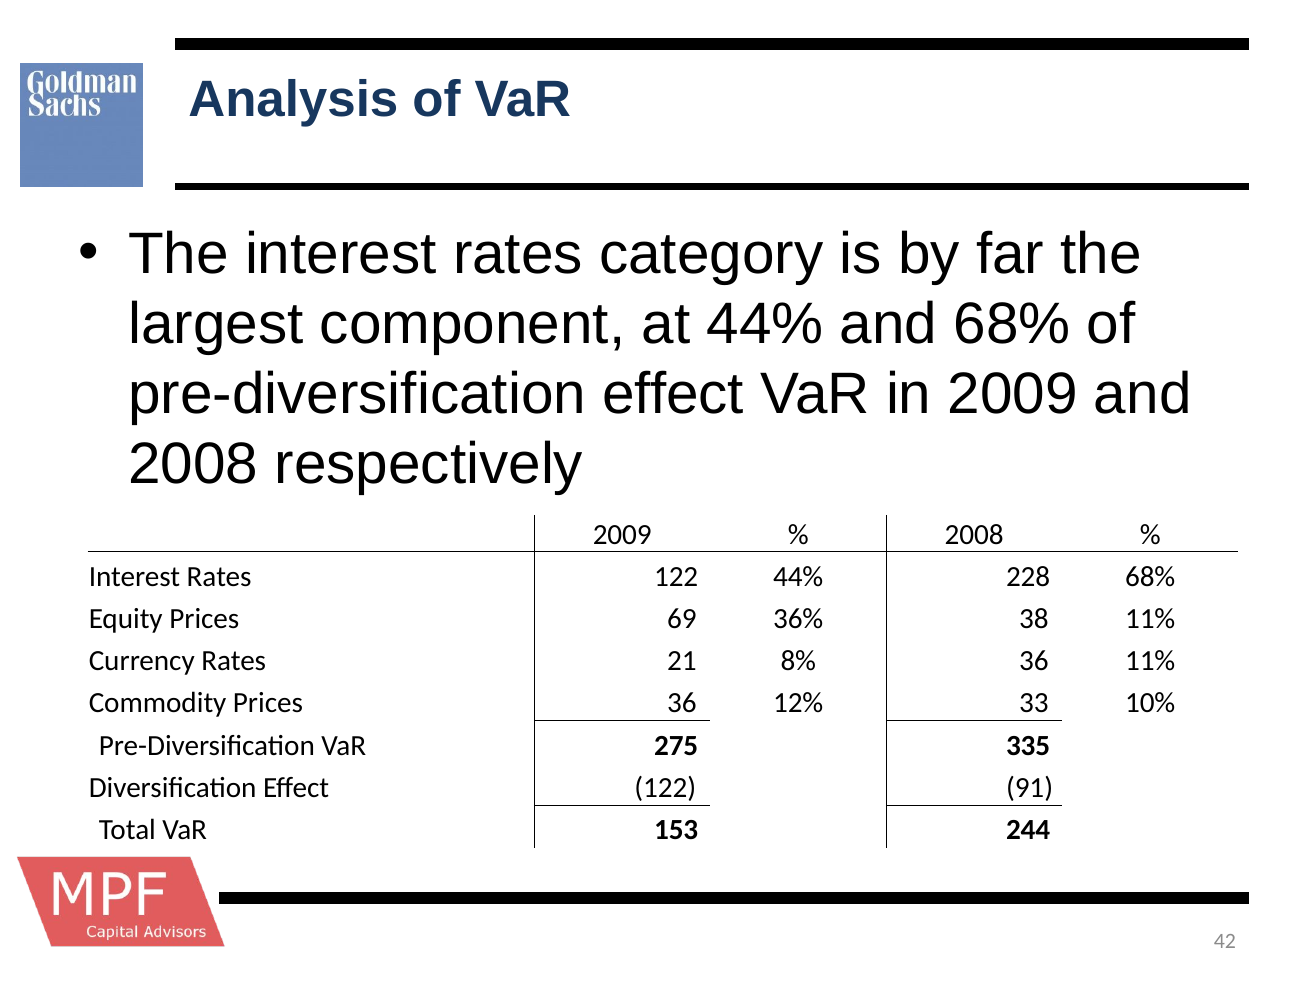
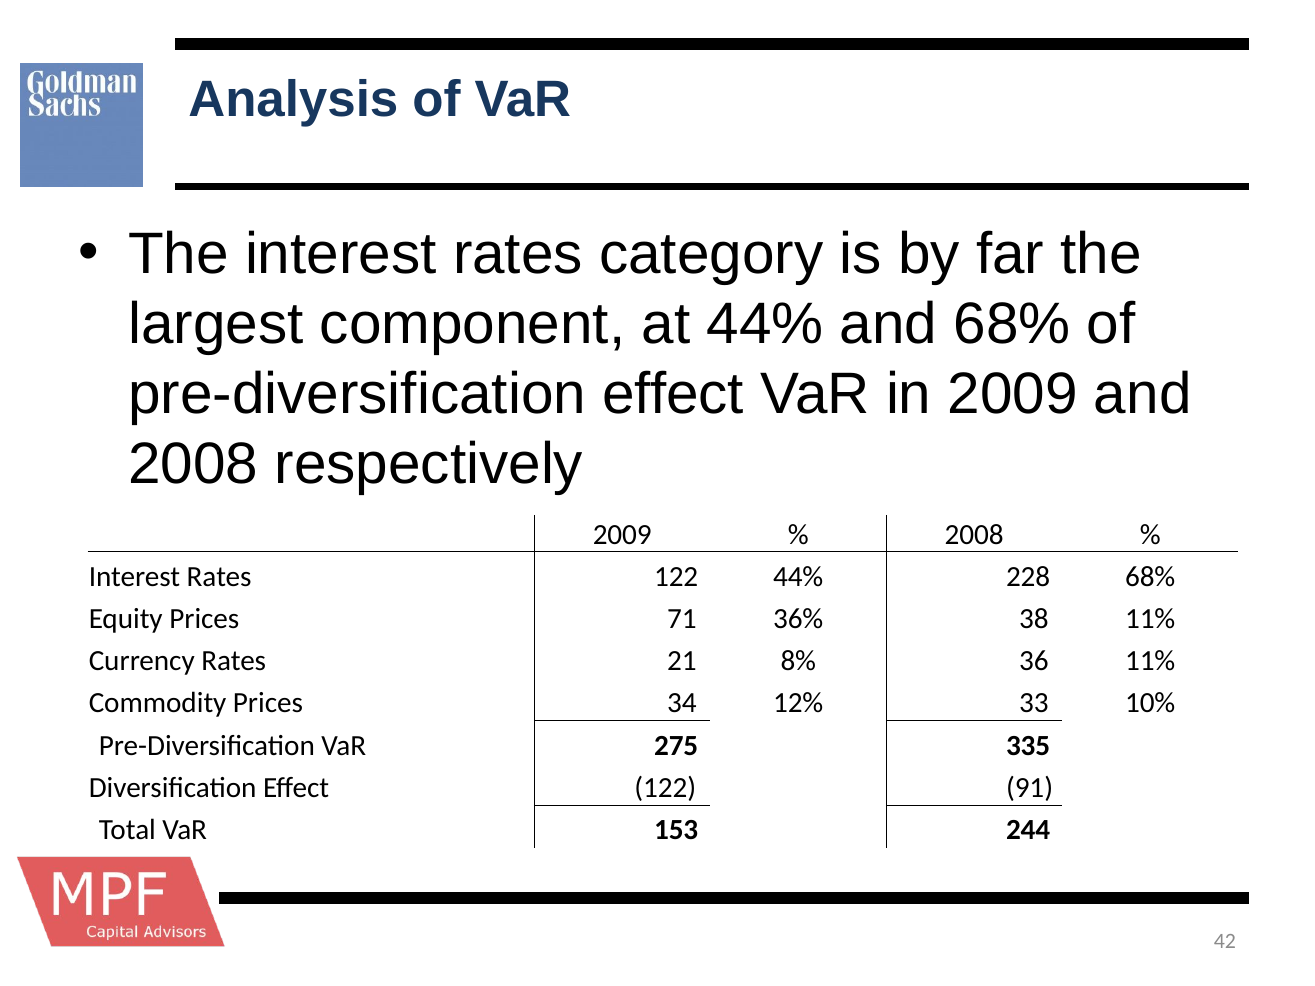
69: 69 -> 71
Prices 36: 36 -> 34
